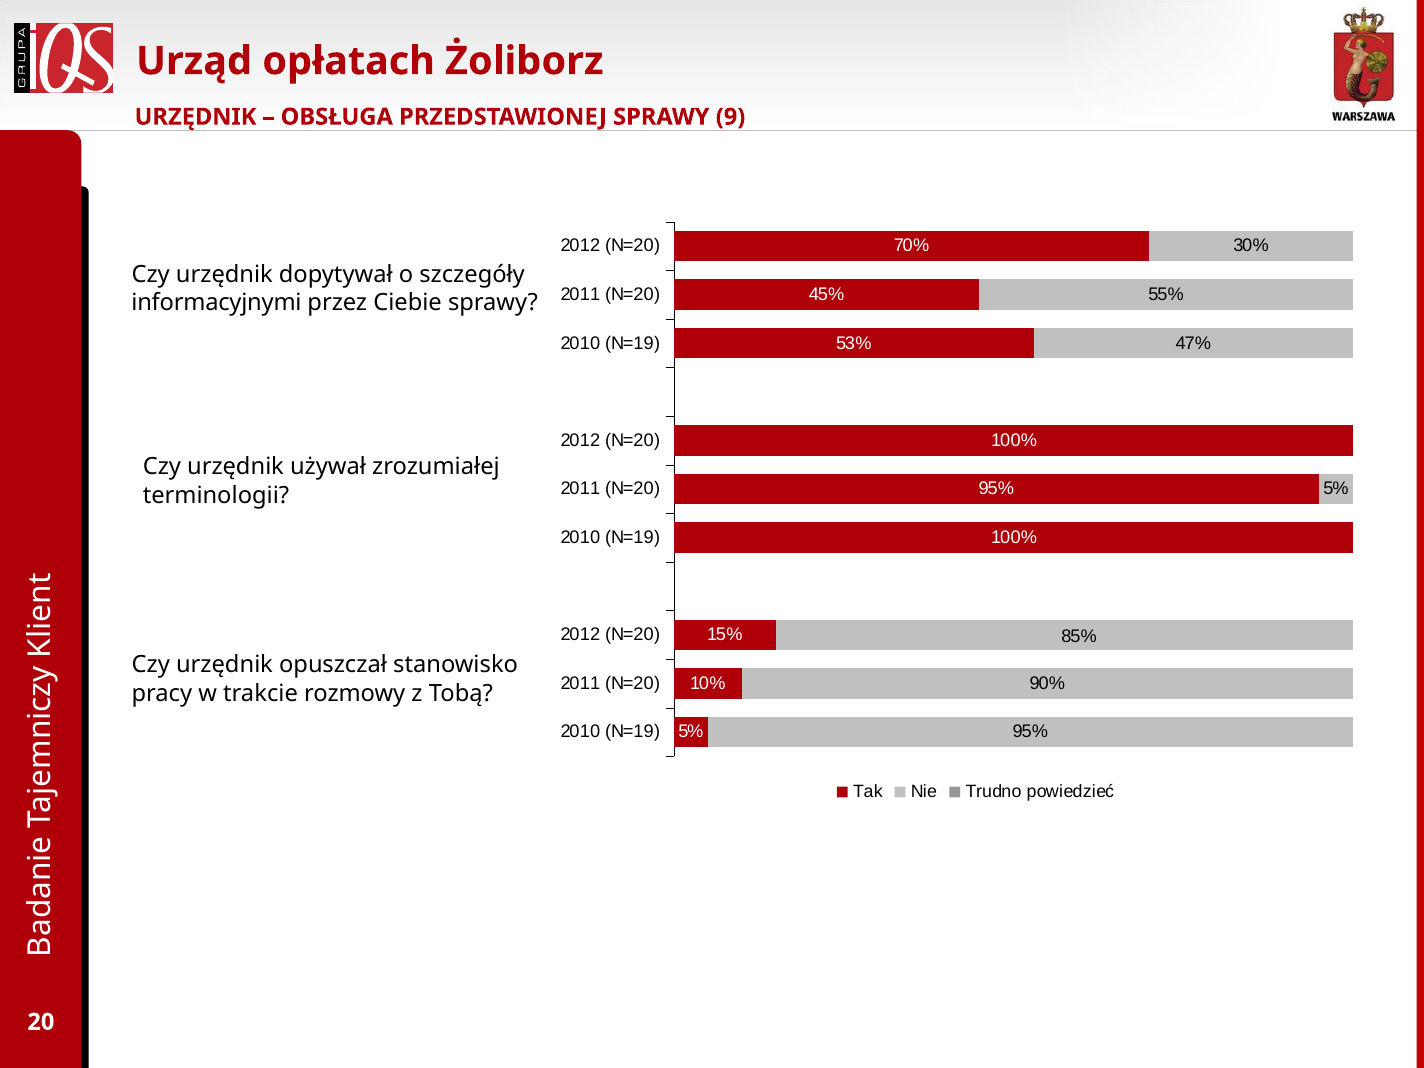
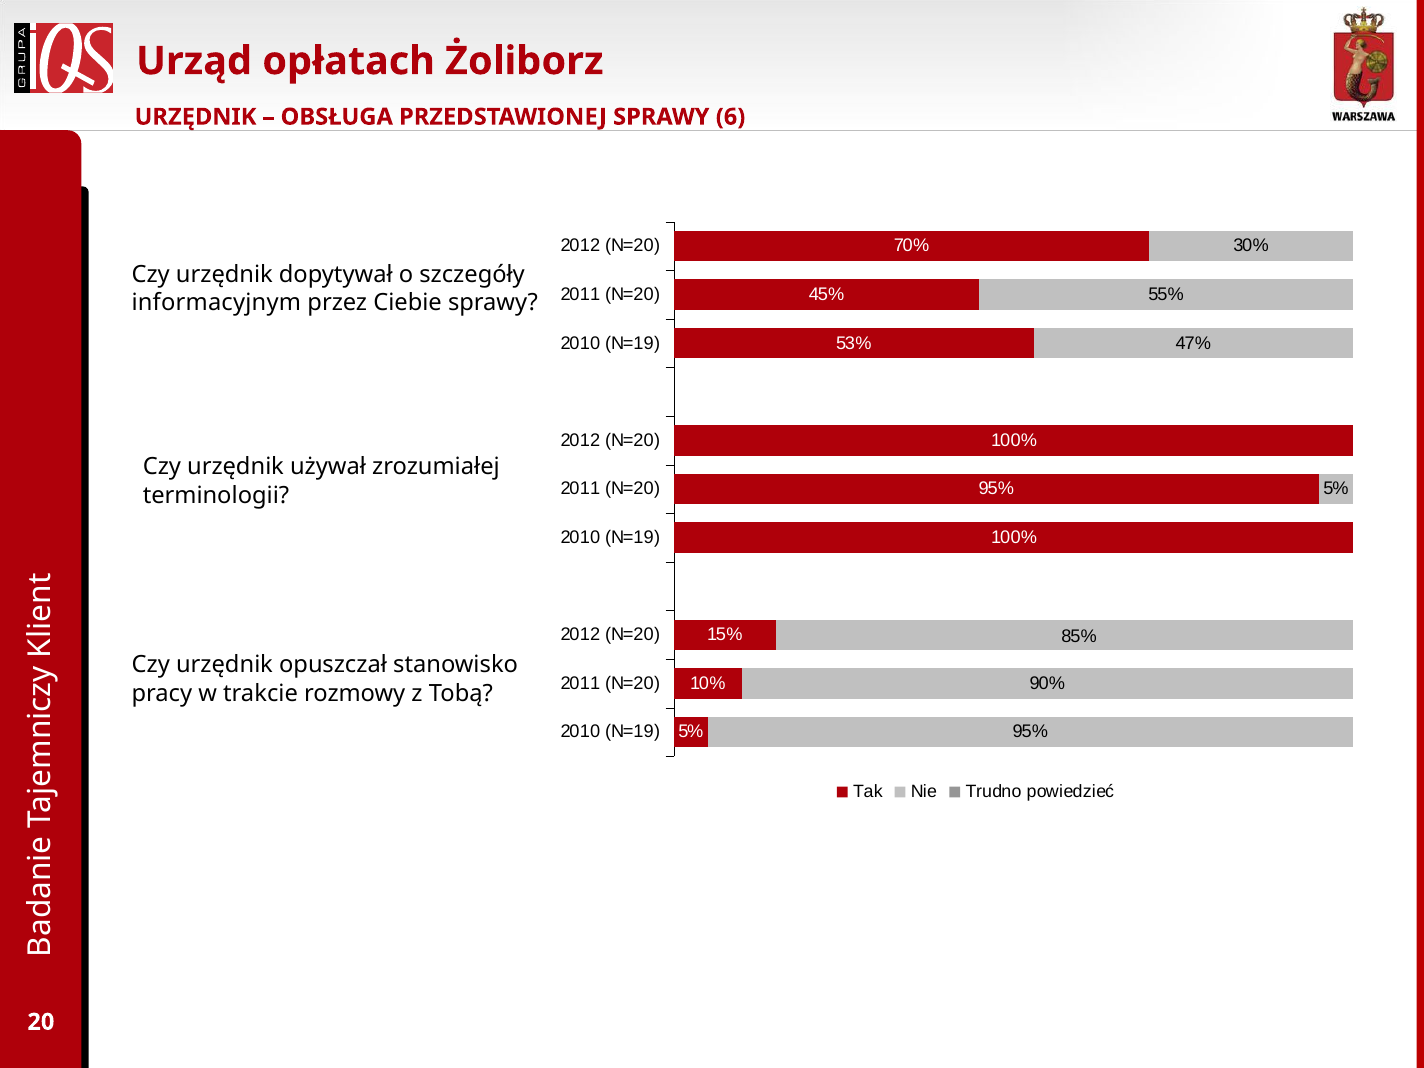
9: 9 -> 6
informacyjnymi: informacyjnymi -> informacyjnym
